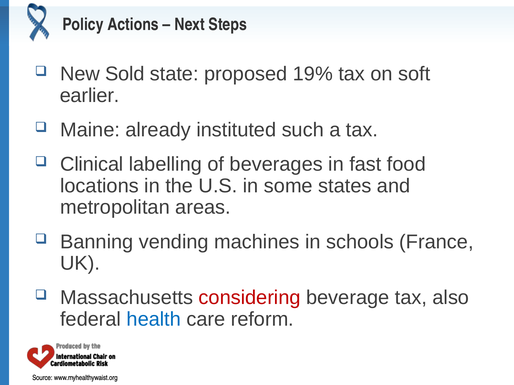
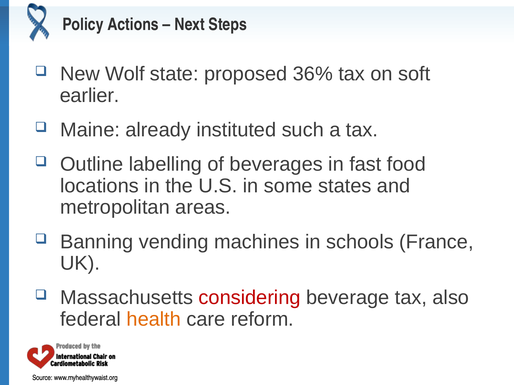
Sold: Sold -> Wolf
19%: 19% -> 36%
Clinical: Clinical -> Outline
health colour: blue -> orange
